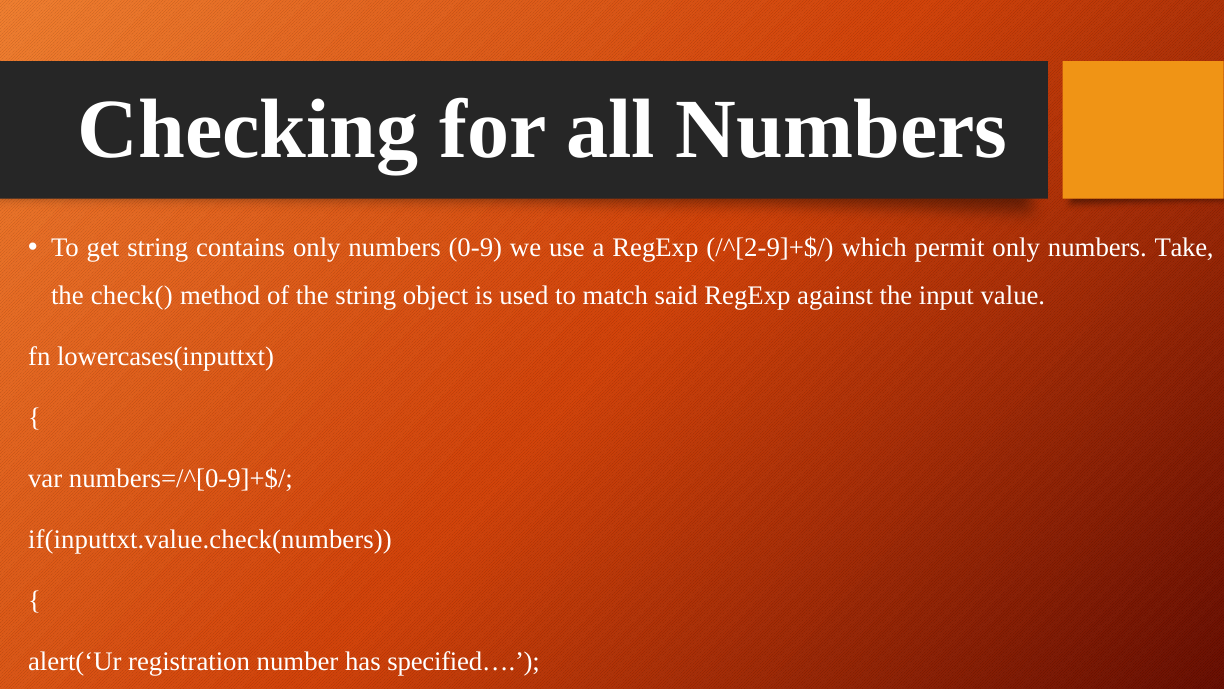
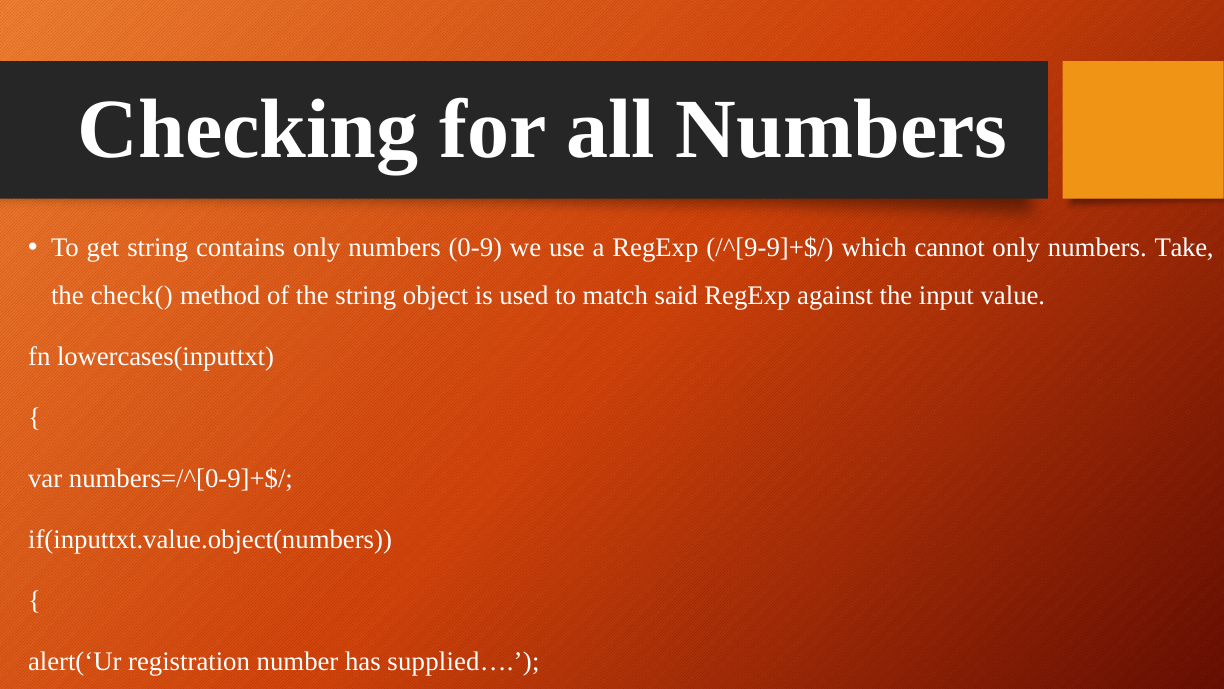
/^[2-9]+$/: /^[2-9]+$/ -> /^[9-9]+$/
permit: permit -> cannot
if(inputtxt.value.check(numbers: if(inputtxt.value.check(numbers -> if(inputtxt.value.object(numbers
specified…: specified… -> supplied…
